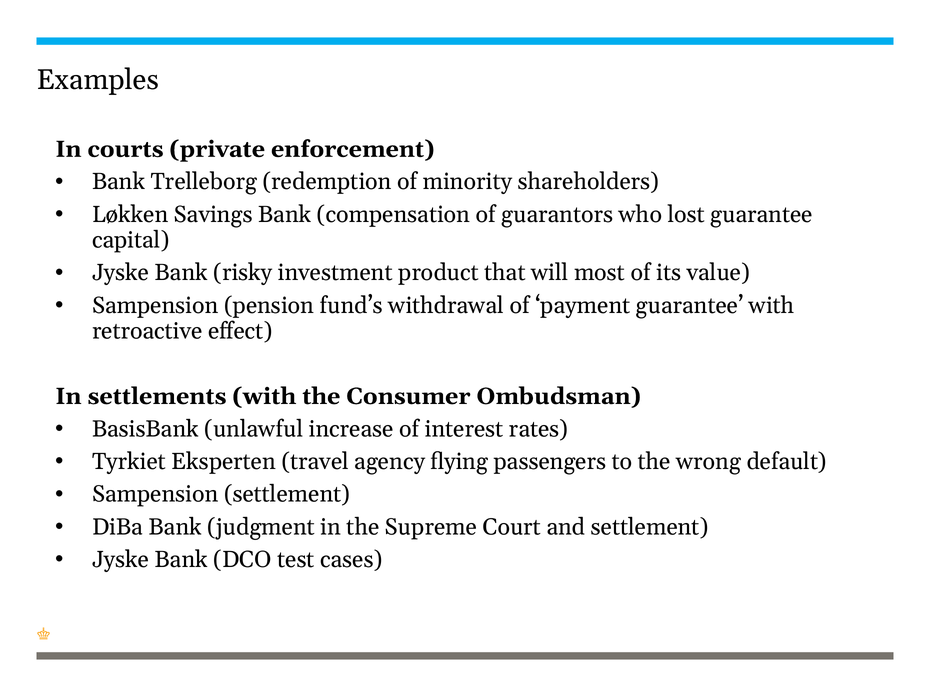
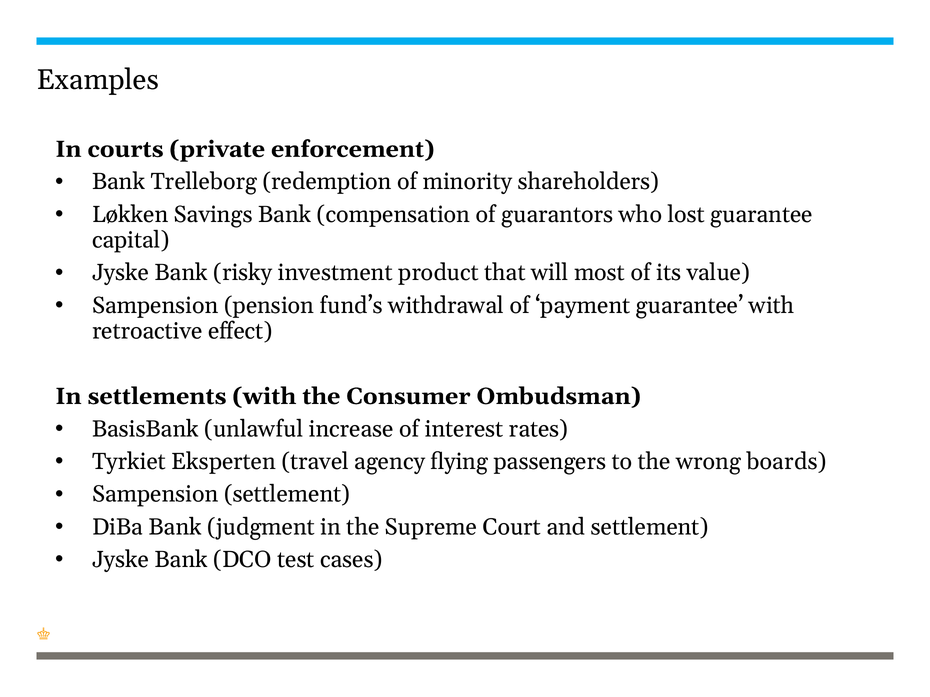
default: default -> boards
